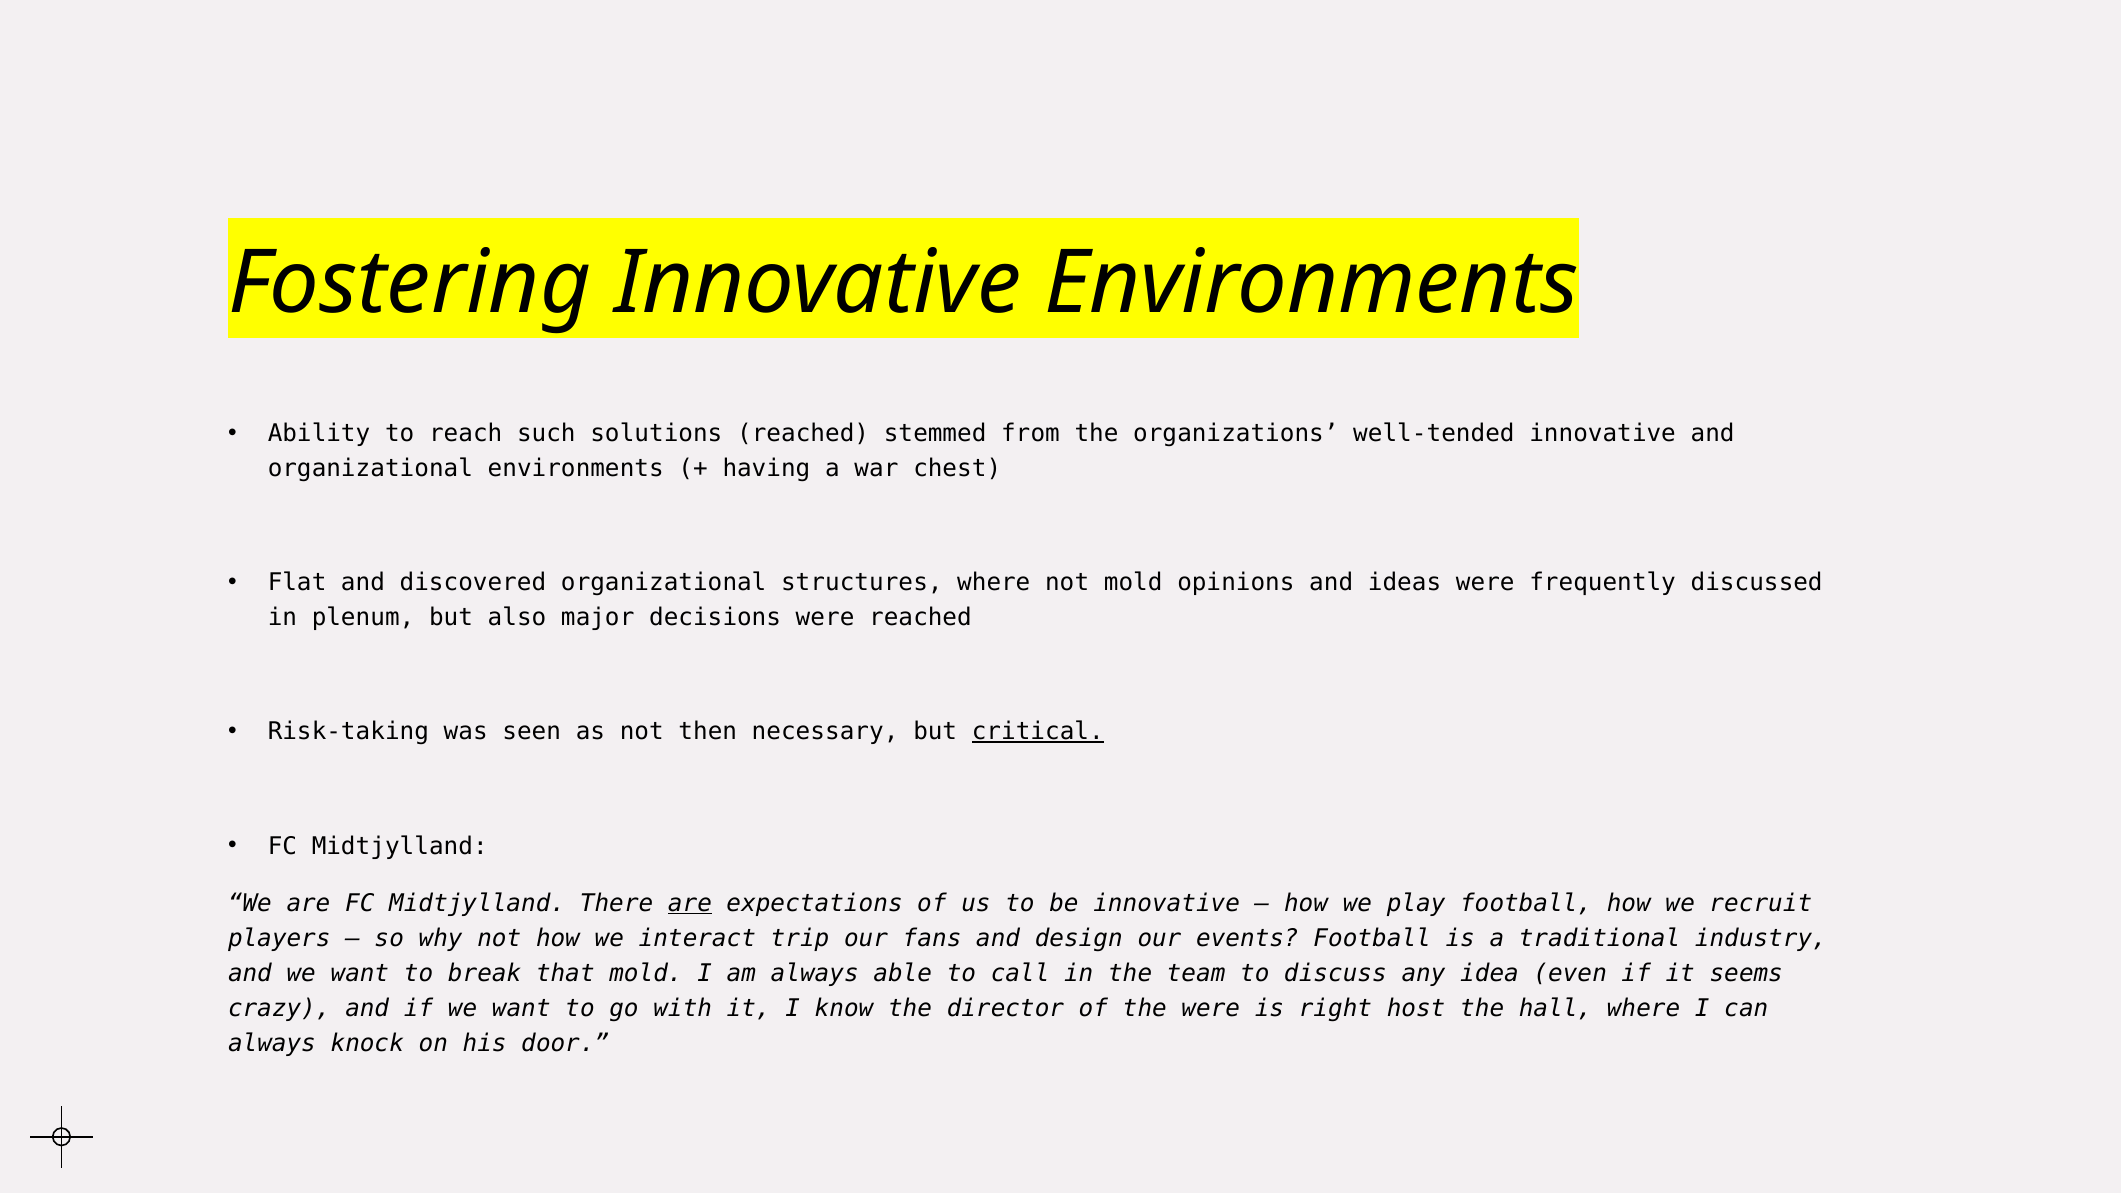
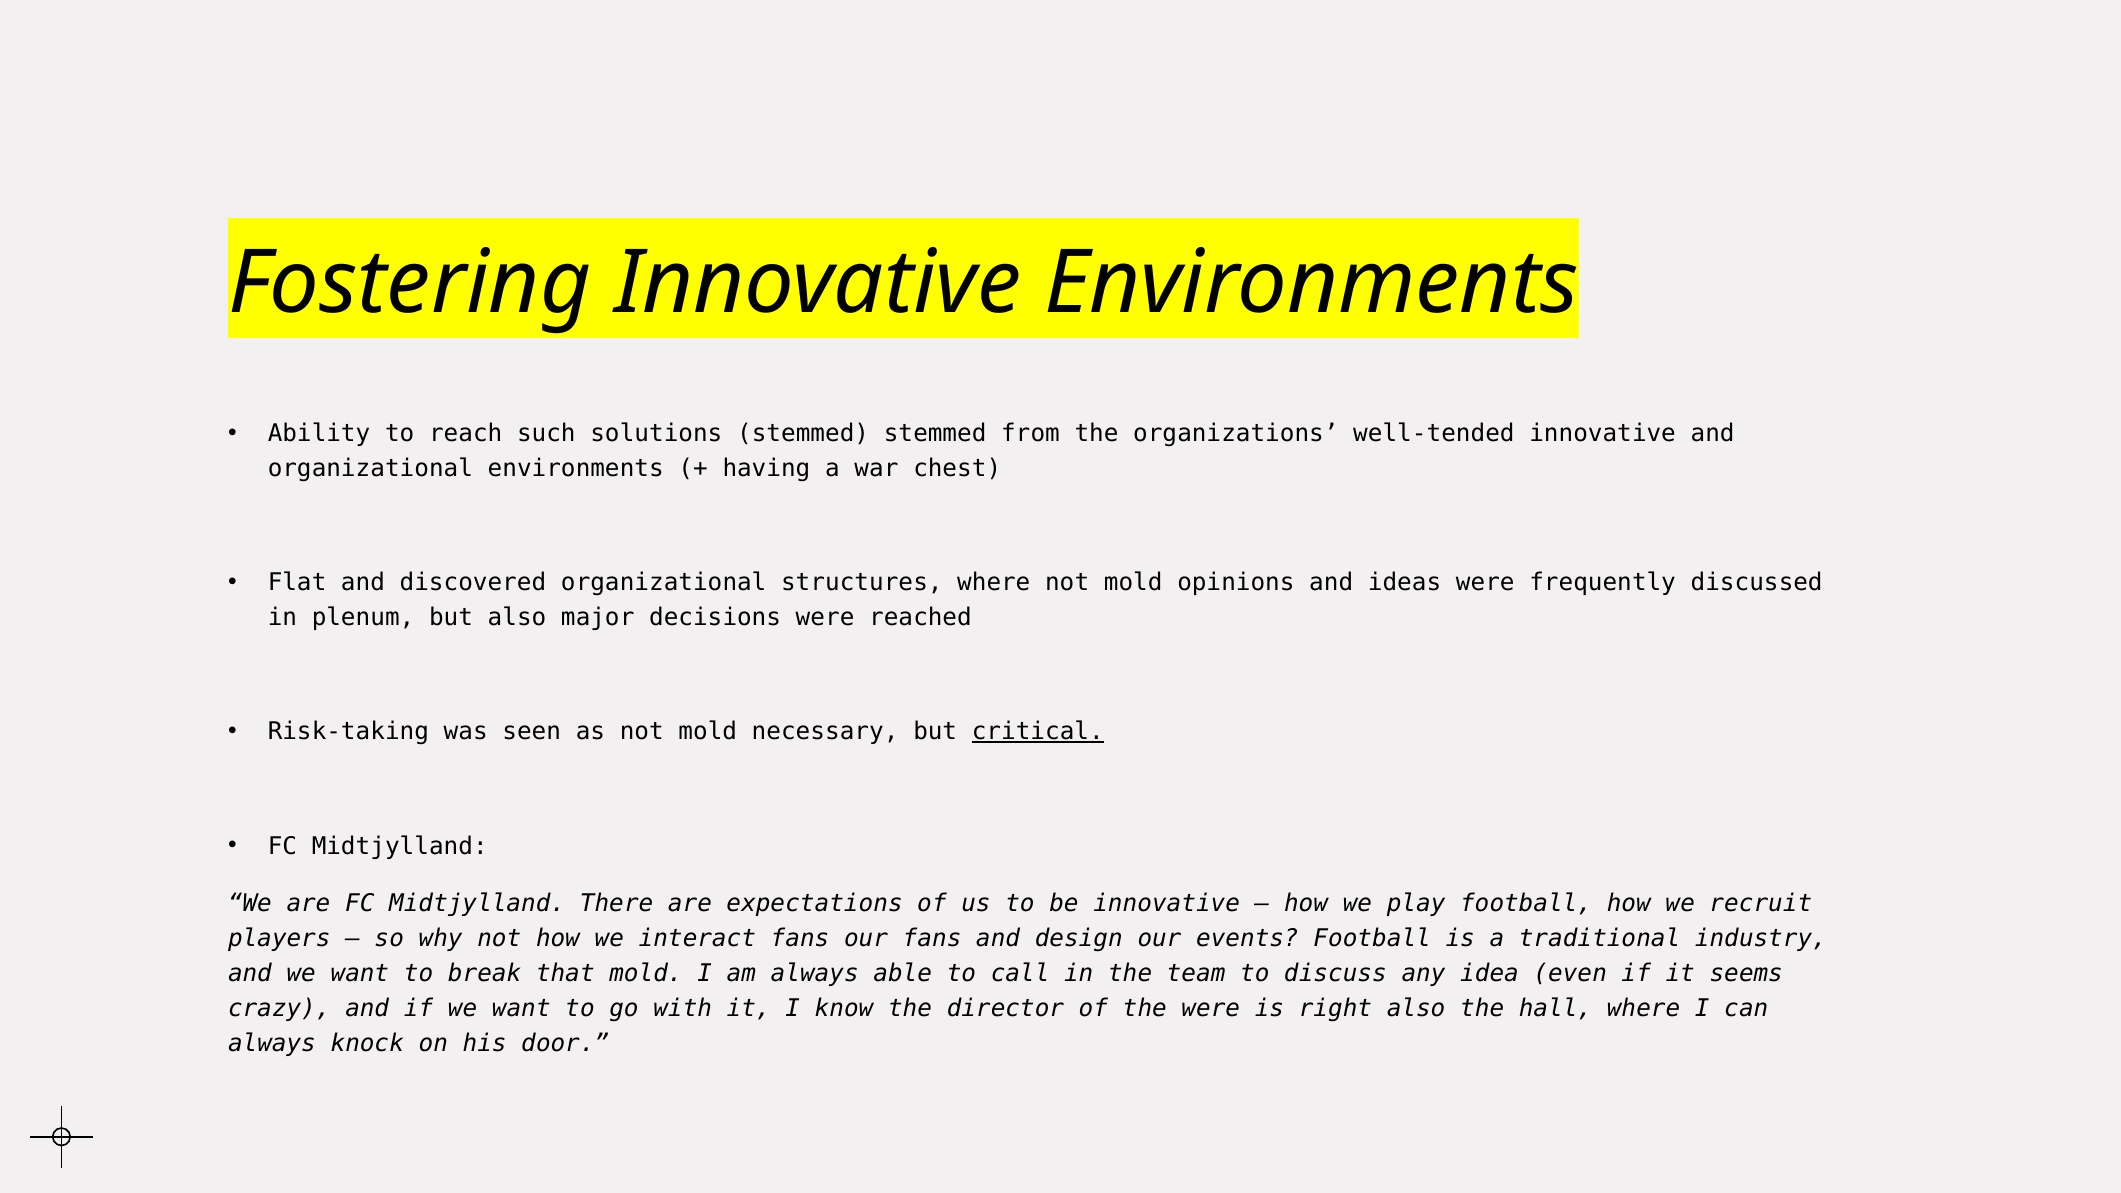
solutions reached: reached -> stemmed
as not then: then -> mold
are at (690, 903) underline: present -> none
interact trip: trip -> fans
right host: host -> also
